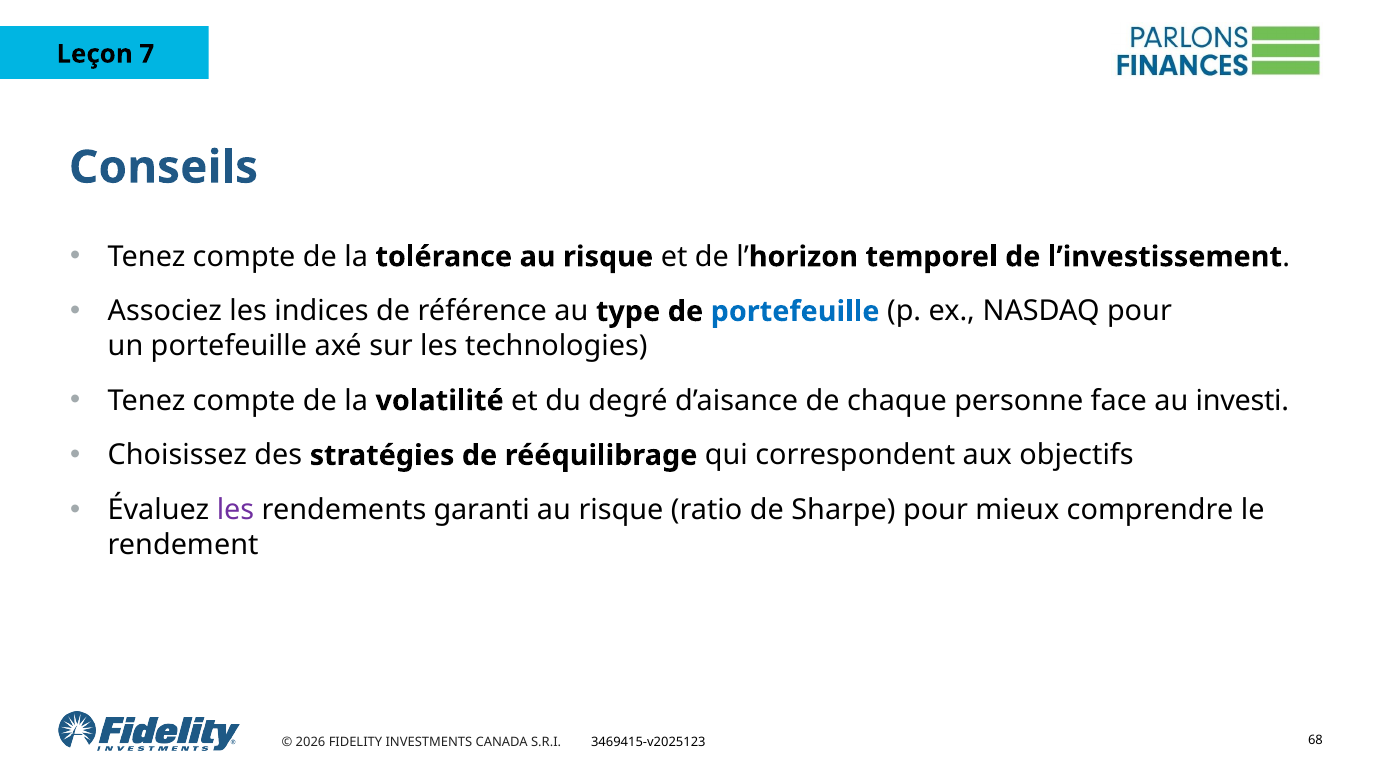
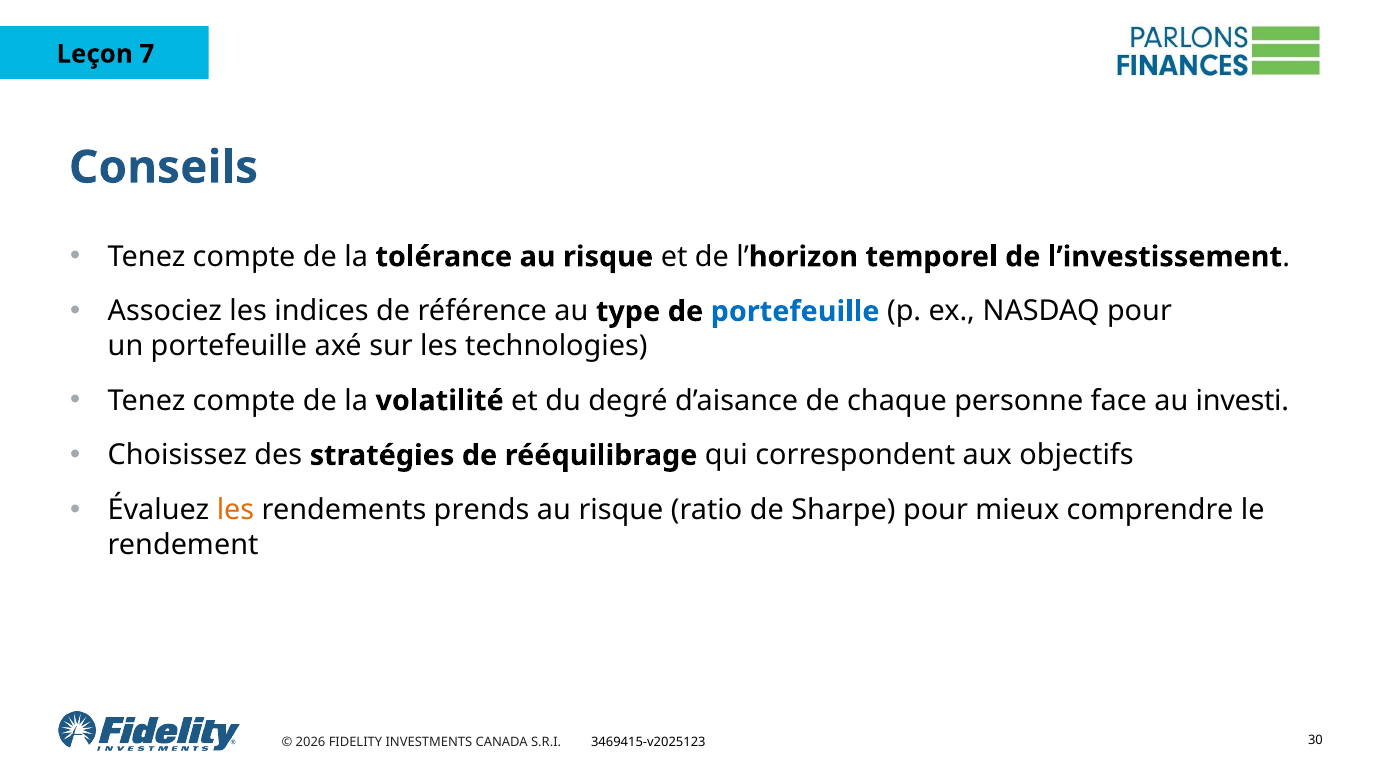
les at (236, 510) colour: purple -> orange
garanti: garanti -> prends
68: 68 -> 30
